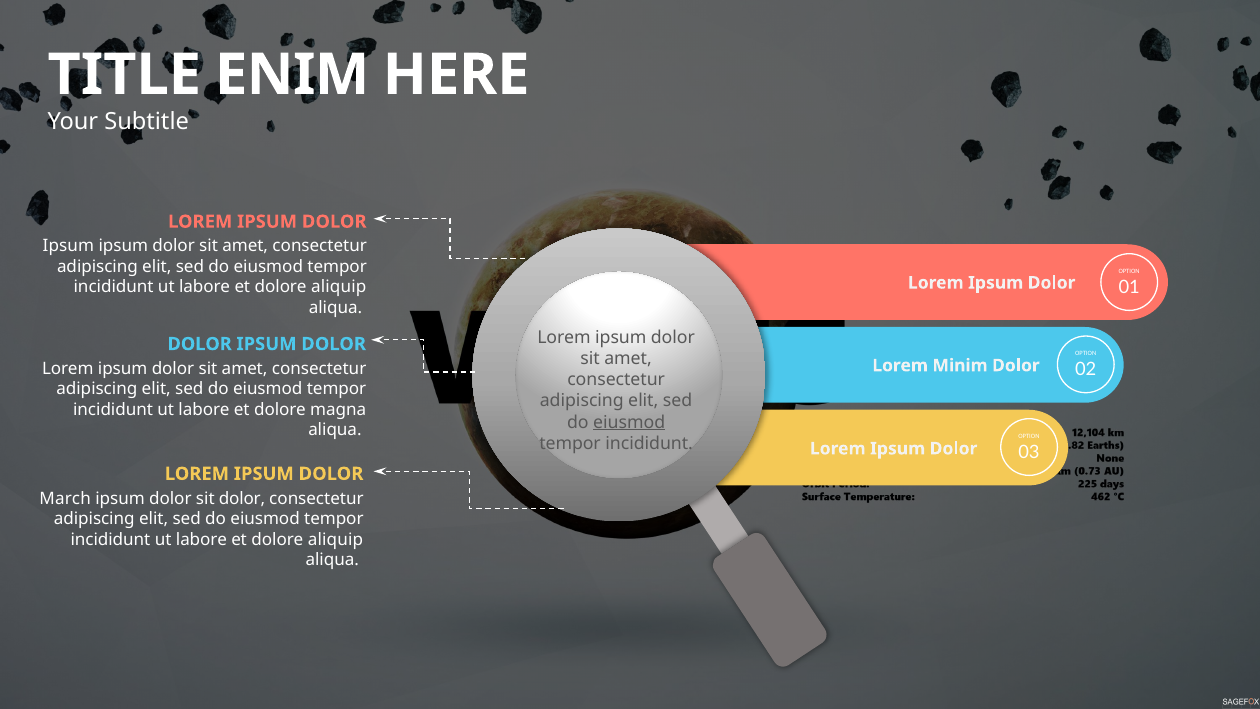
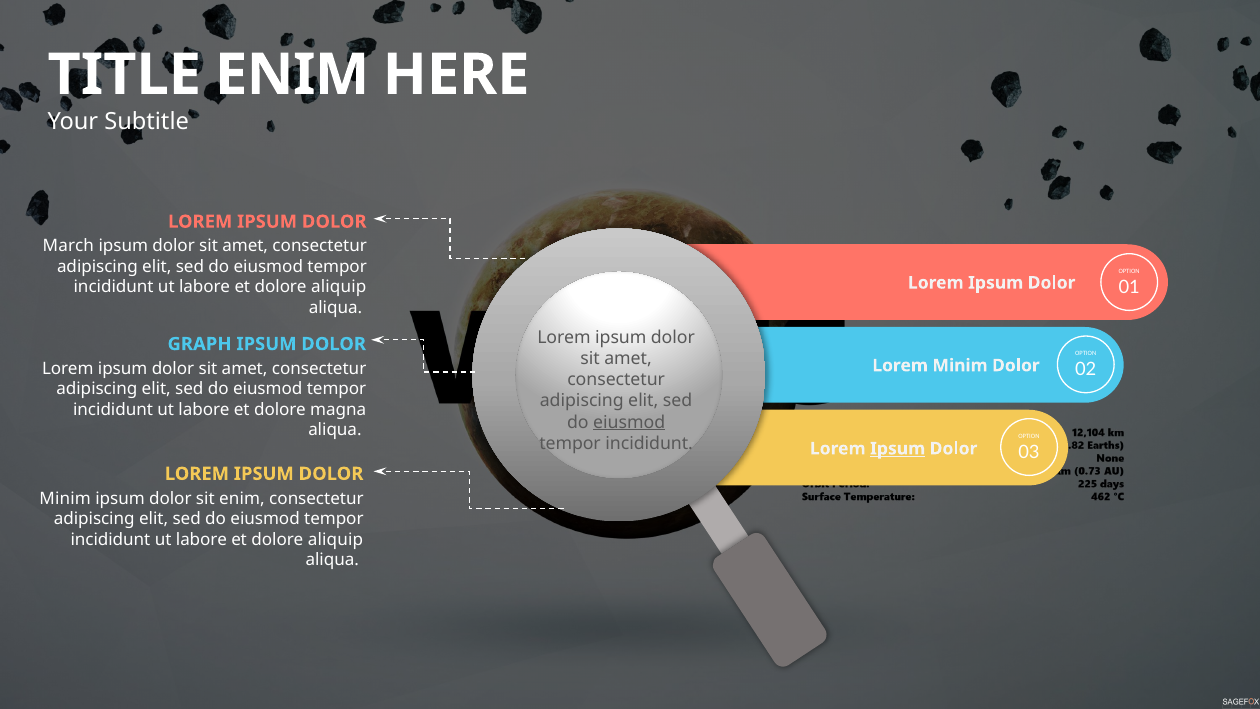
Ipsum at (68, 246): Ipsum -> March
DOLOR at (200, 344): DOLOR -> GRAPH
Ipsum at (898, 448) underline: none -> present
March at (65, 498): March -> Minim
sit dolor: dolor -> enim
